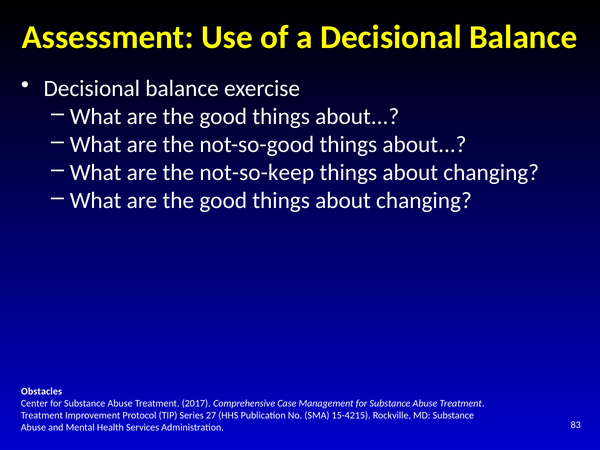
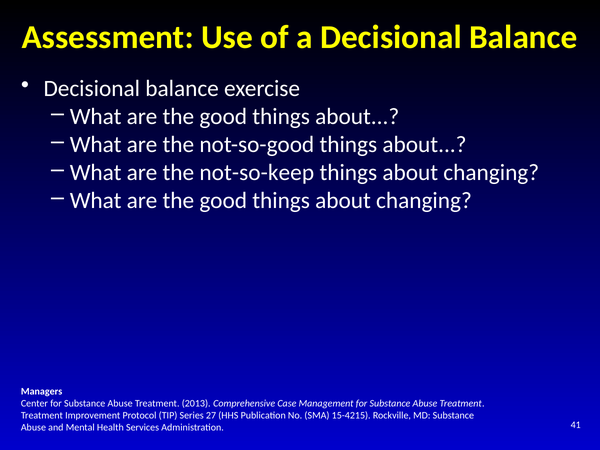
Obstacles: Obstacles -> Managers
2017: 2017 -> 2013
83: 83 -> 41
